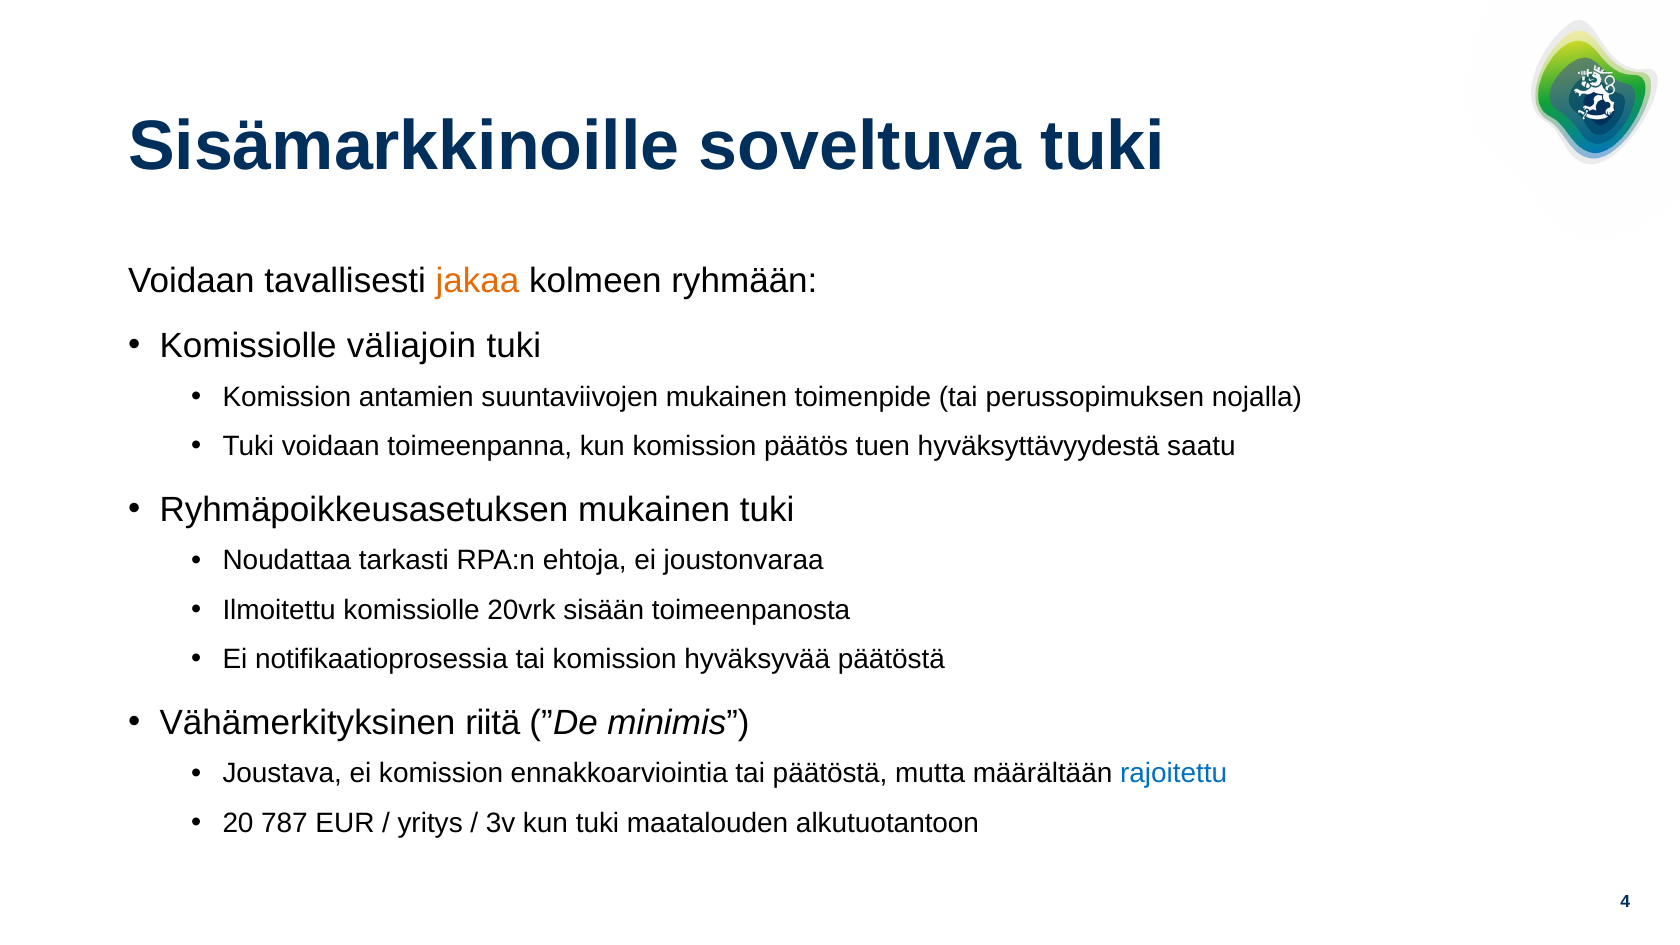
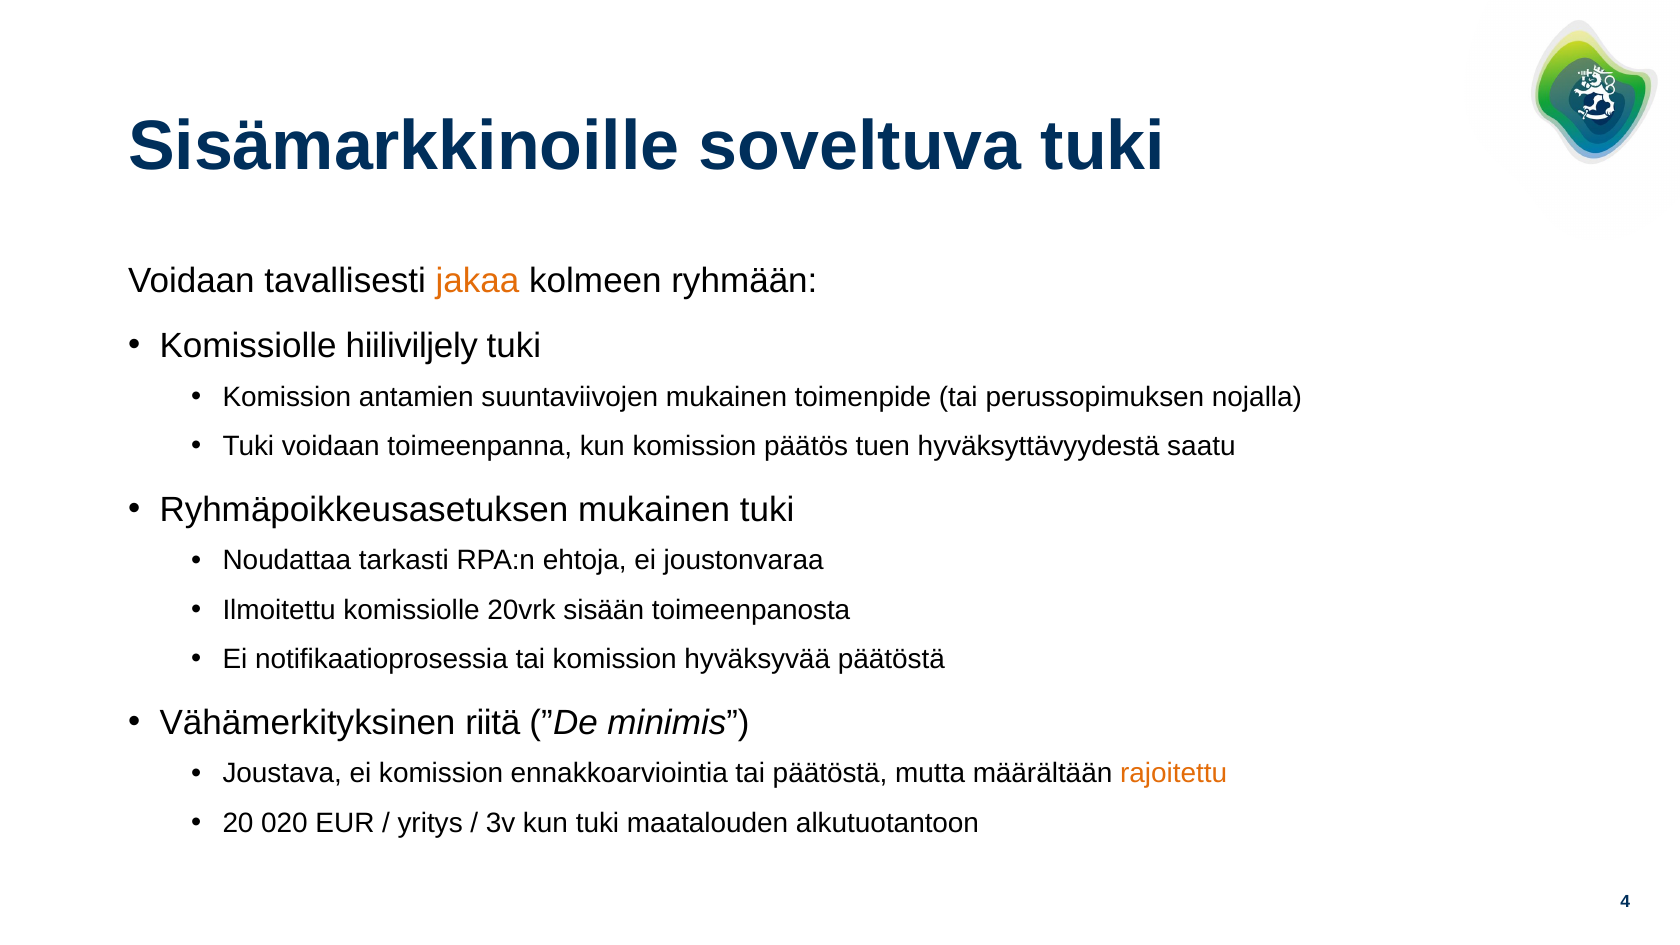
väliajoin: väliajoin -> hiiliviljely
rajoitettu colour: blue -> orange
787: 787 -> 020
